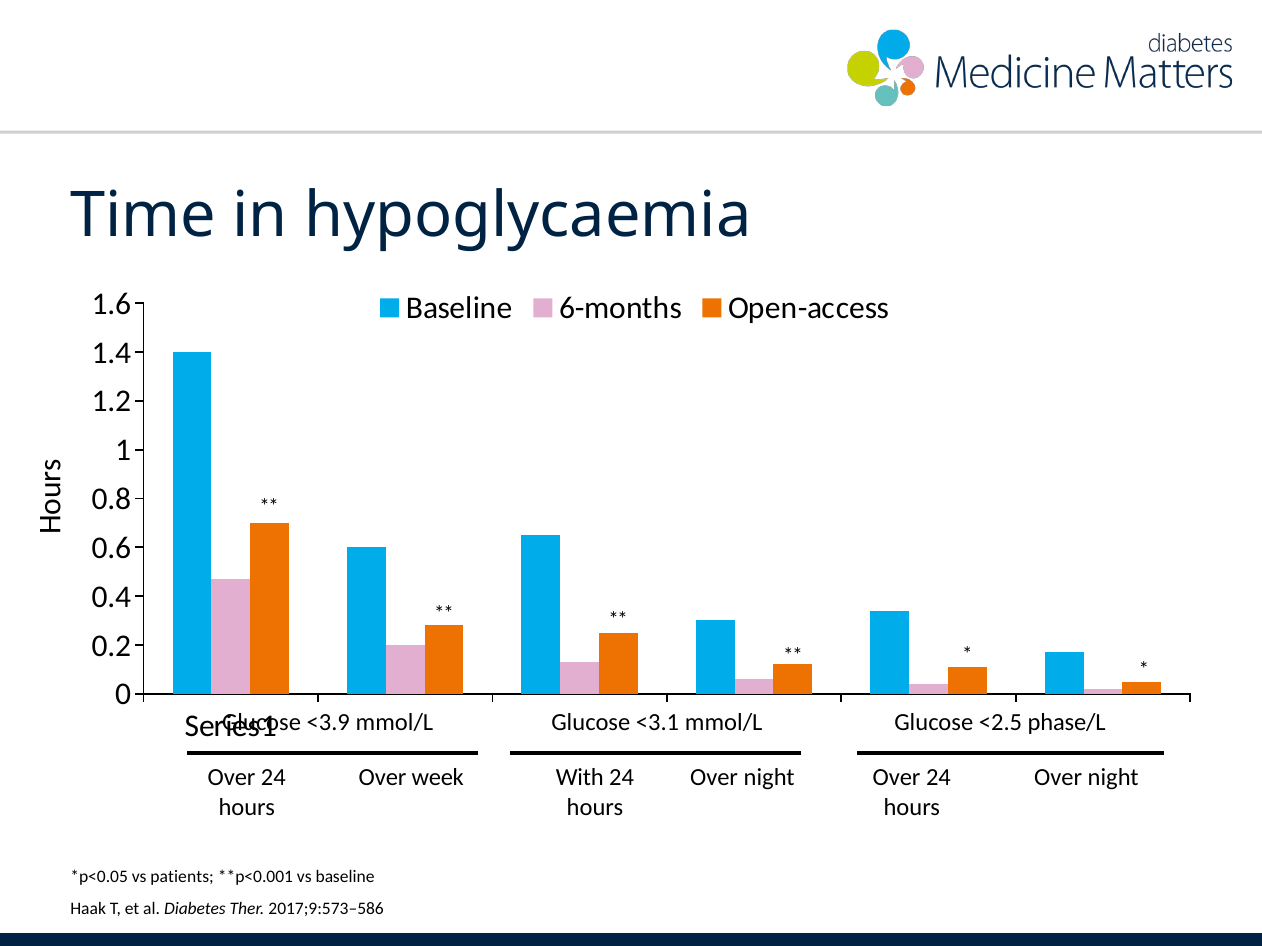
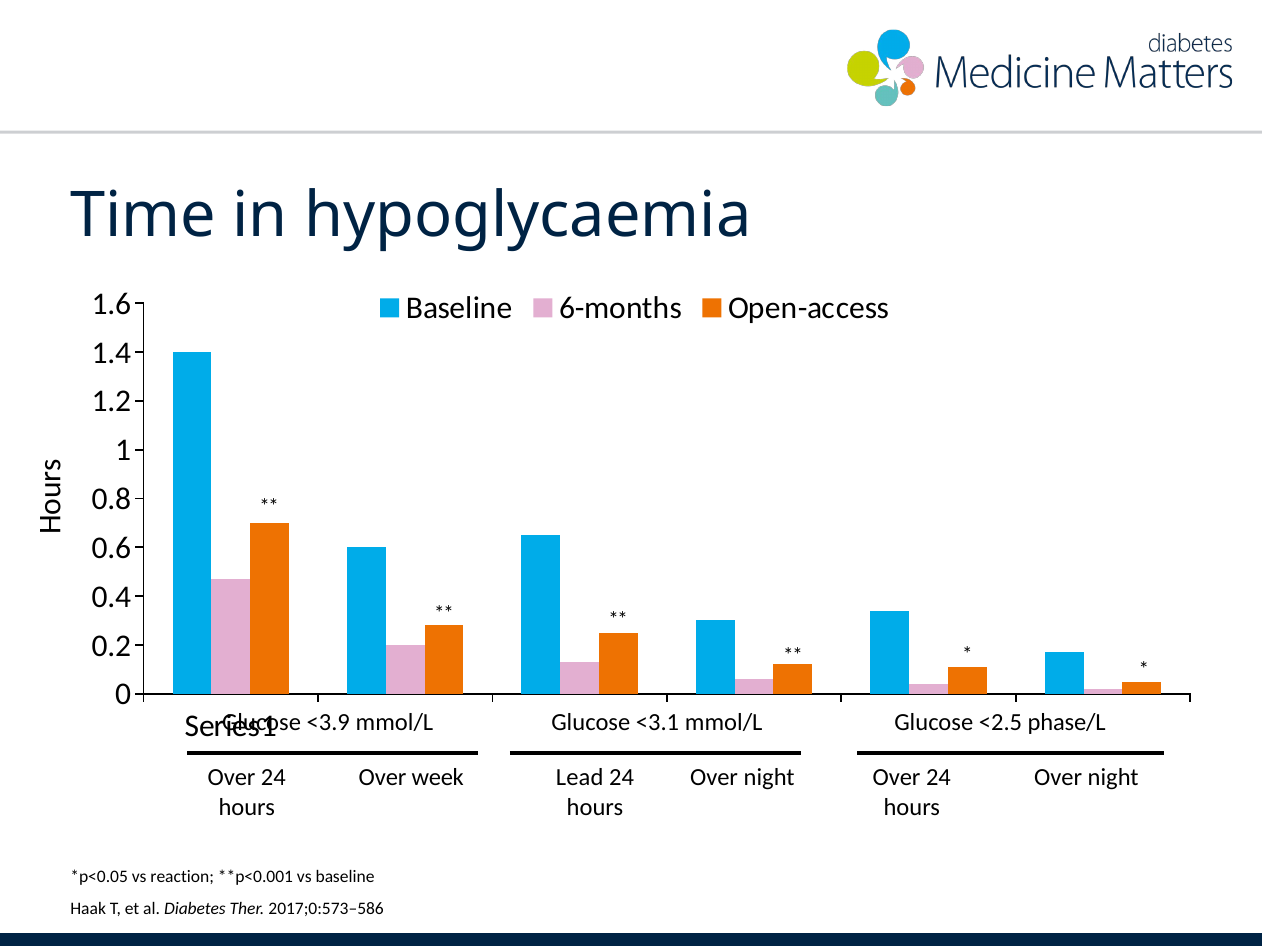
With: With -> Lead
patients: patients -> reaction
2017;9:573–586: 2017;9:573–586 -> 2017;0:573–586
